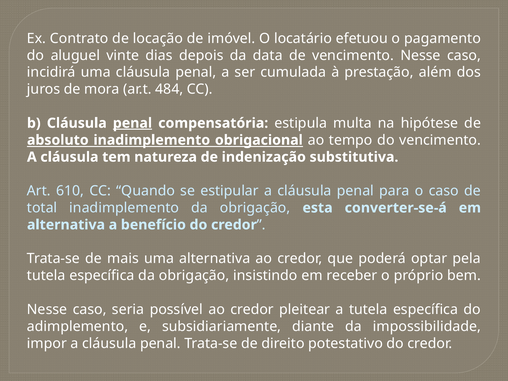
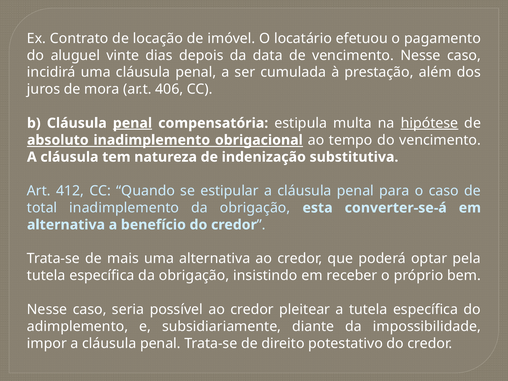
484: 484 -> 406
hipótese underline: none -> present
610: 610 -> 412
